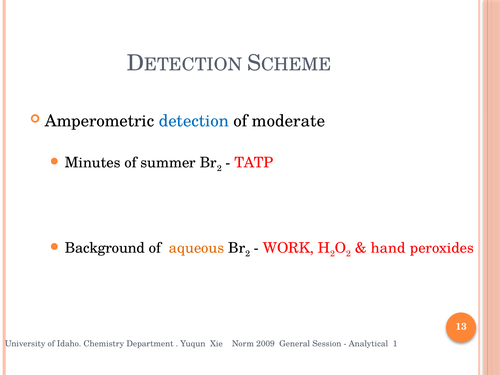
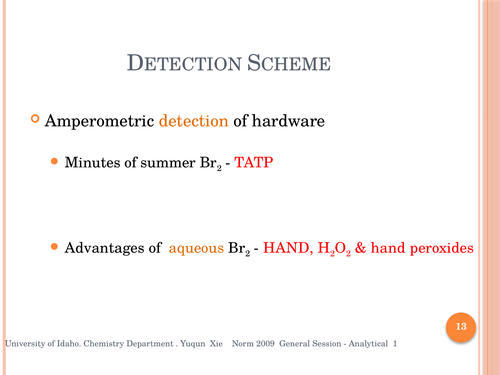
detection colour: blue -> orange
moderate: moderate -> hardware
Background: Background -> Advantages
WORK at (288, 248): WORK -> HAND
